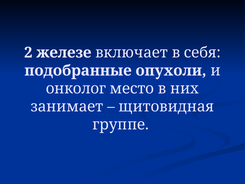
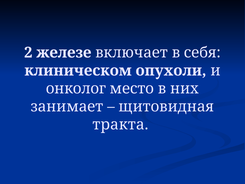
подобранные: подобранные -> клиническом
группе: группе -> тракта
